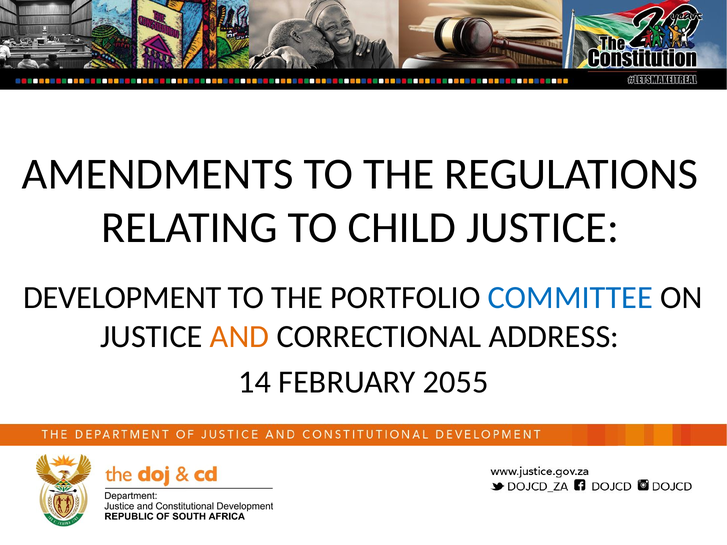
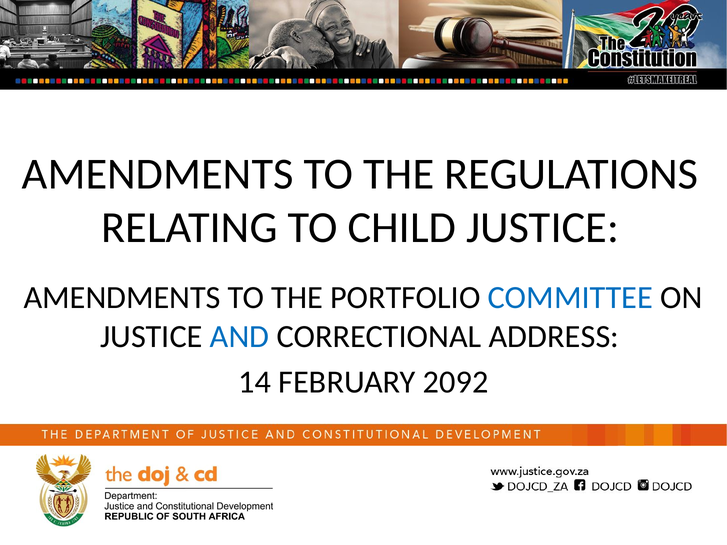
DEVELOPMENT at (122, 298): DEVELOPMENT -> AMENDMENTS
AND colour: orange -> blue
2055: 2055 -> 2092
